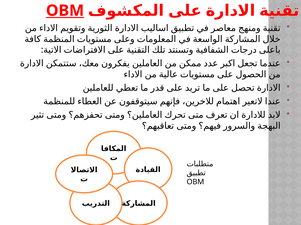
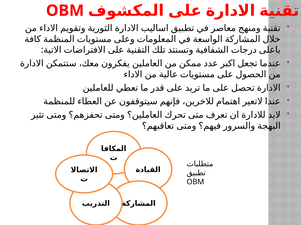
OBM at (65, 11) underline: present -> none
